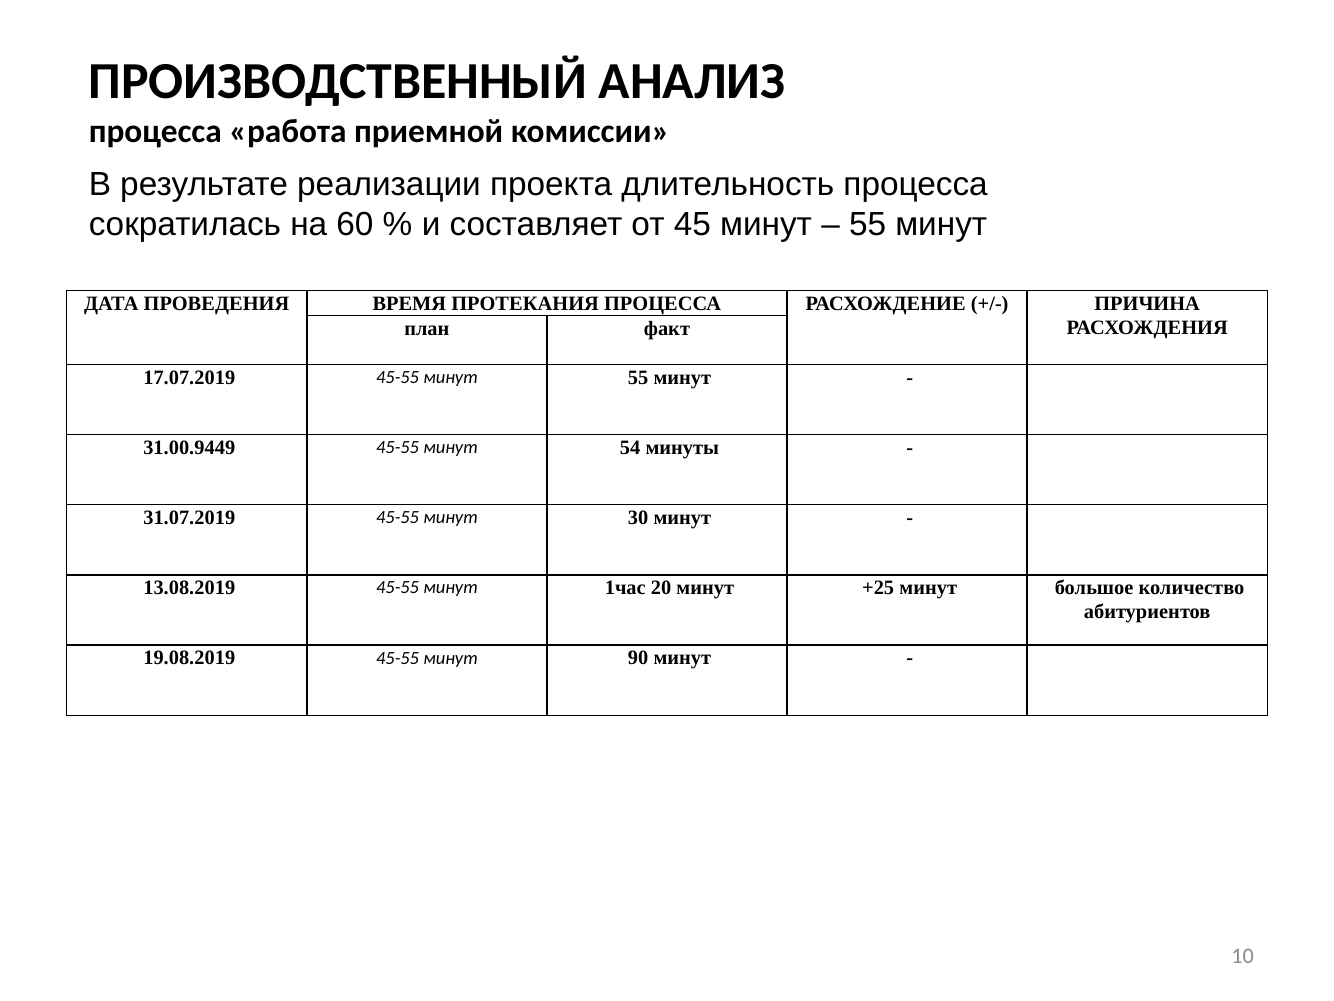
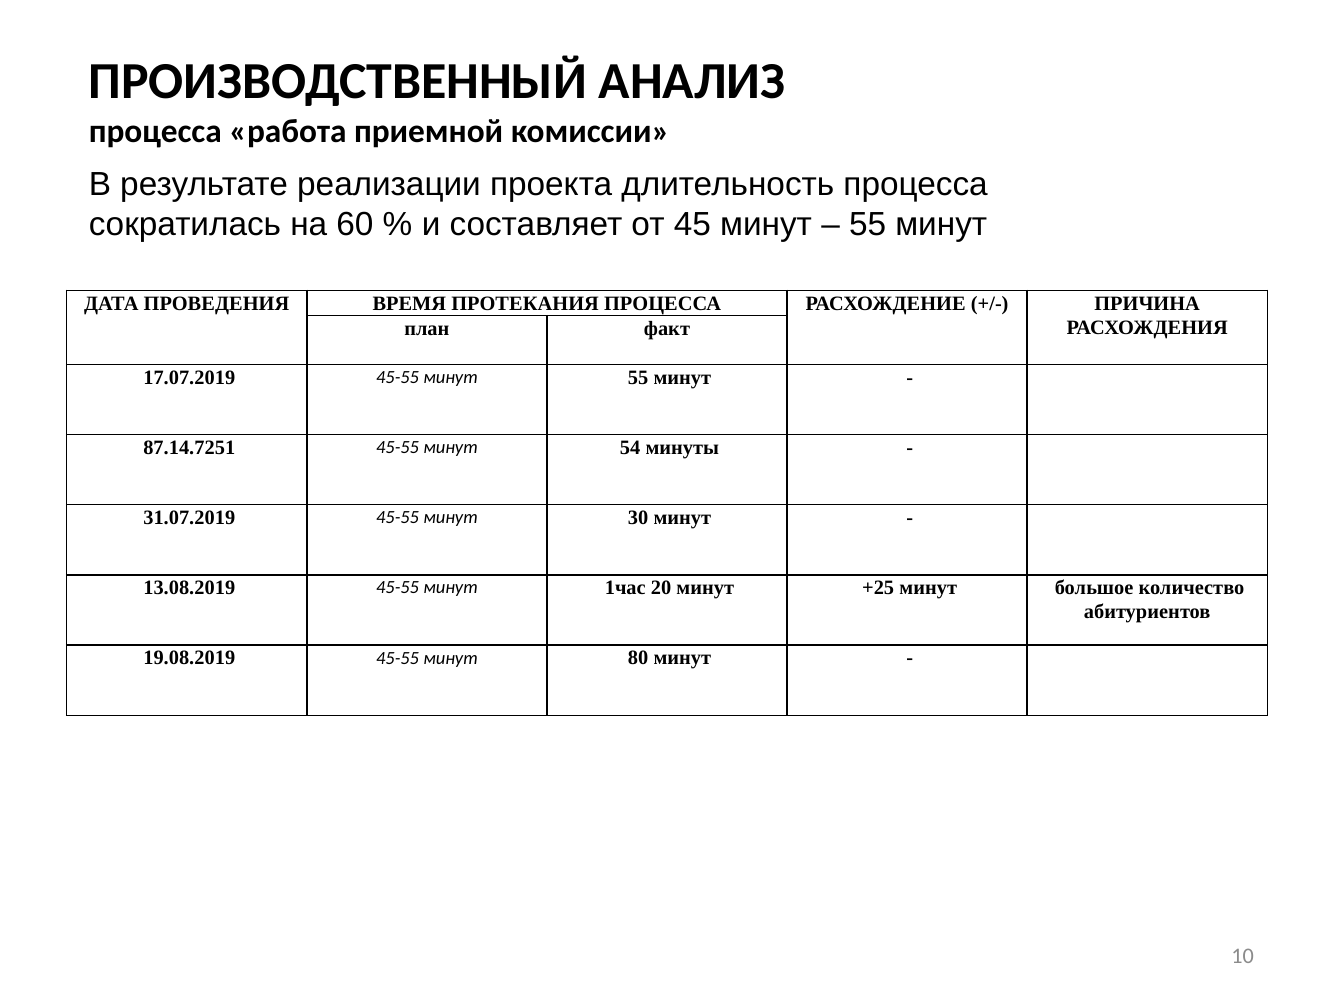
31.00.9449: 31.00.9449 -> 87.14.7251
90: 90 -> 80
